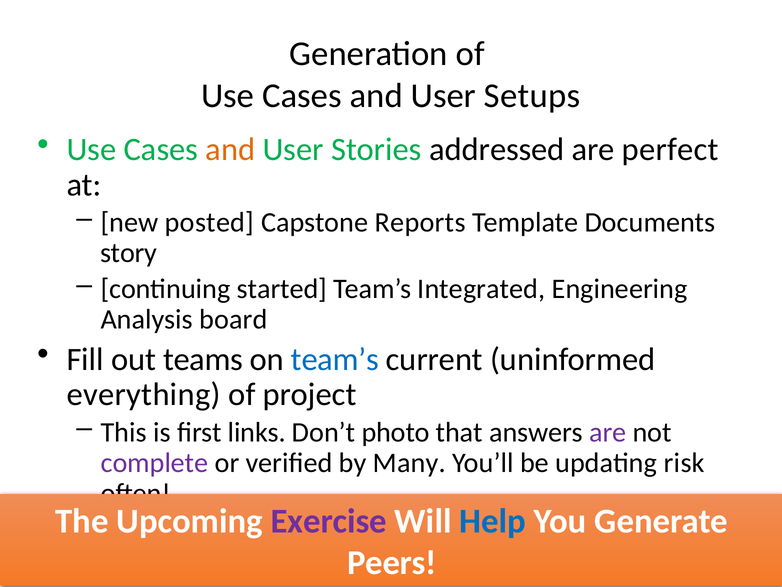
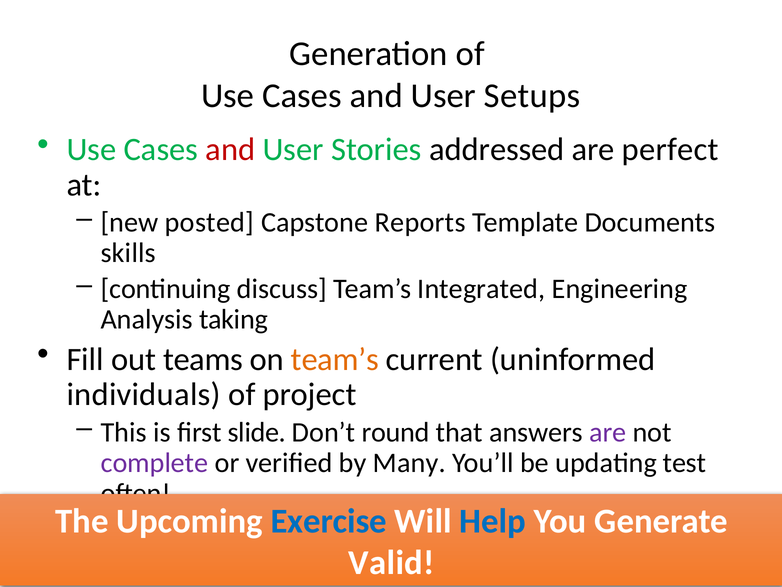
and at (230, 149) colour: orange -> red
story: story -> skills
started: started -> discuss
board: board -> taking
team’s at (335, 359) colour: blue -> orange
everything: everything -> individuals
links: links -> slide
photo: photo -> round
risk: risk -> test
Exercise colour: purple -> blue
Peers: Peers -> Valid
